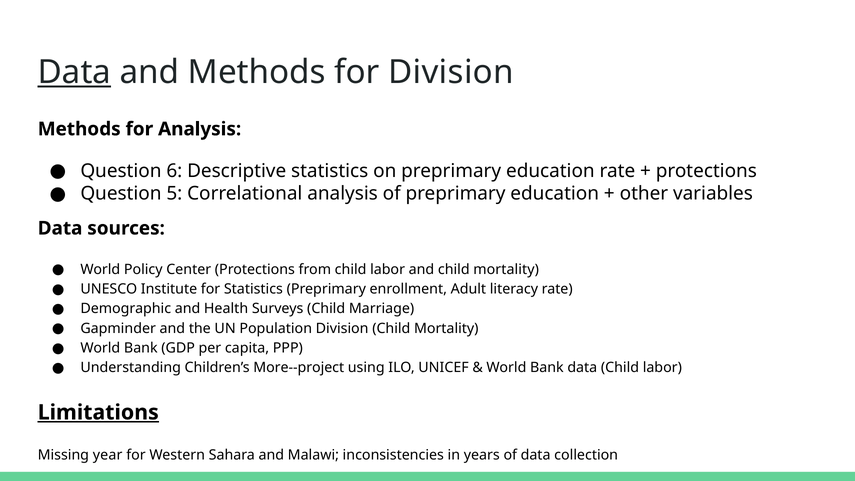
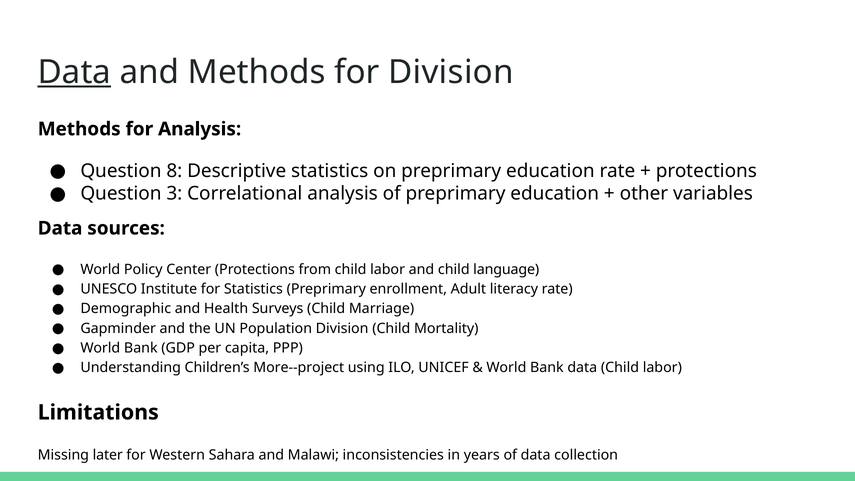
6: 6 -> 8
5: 5 -> 3
and child mortality: mortality -> language
Limitations underline: present -> none
year: year -> later
